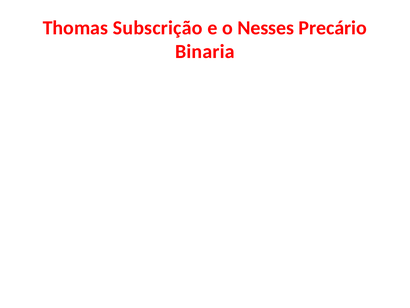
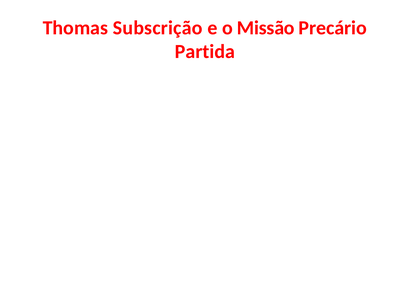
Nesses: Nesses -> Missão
Binaria: Binaria -> Partida
